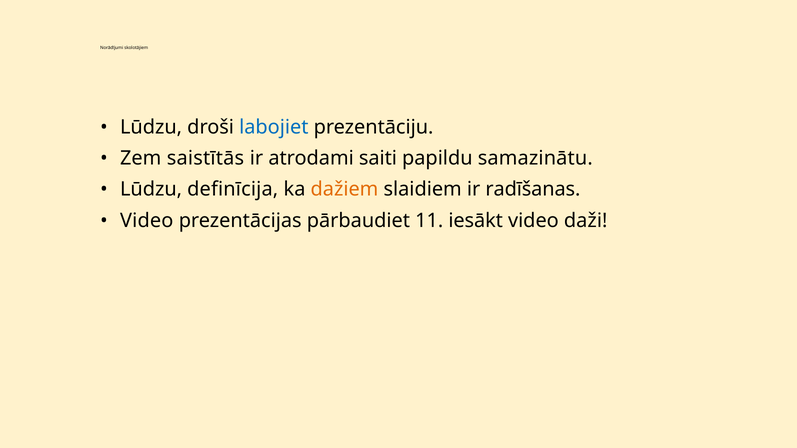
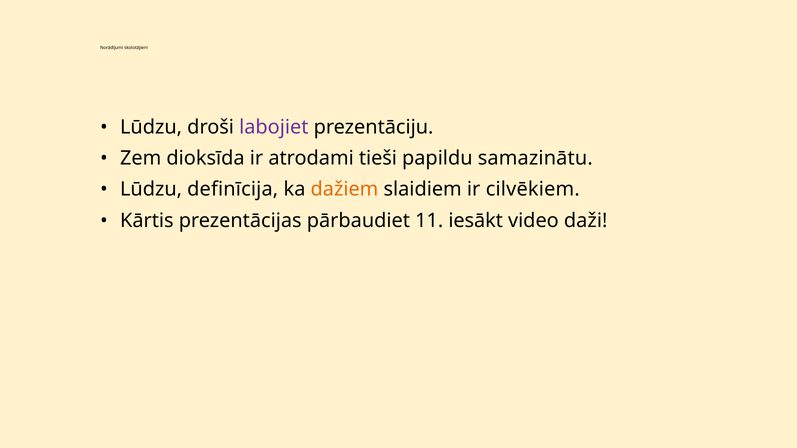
labojiet colour: blue -> purple
saistītās: saistītās -> dioksīda
saiti: saiti -> tieši
radīšanas: radīšanas -> cilvēkiem
Video at (147, 221): Video -> Kārtis
